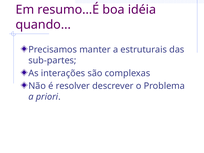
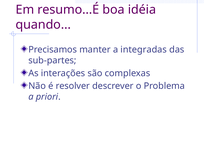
estruturais: estruturais -> integradas
